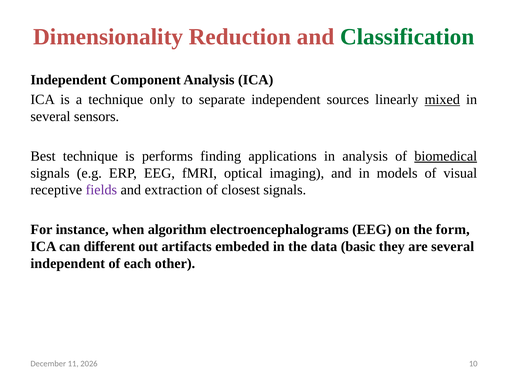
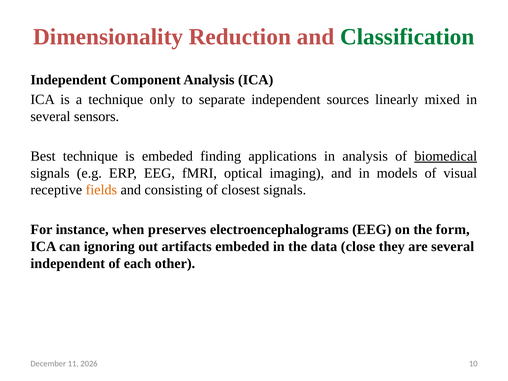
mixed underline: present -> none
is performs: performs -> embeded
fields colour: purple -> orange
extraction: extraction -> consisting
algorithm: algorithm -> preserves
different: different -> ignoring
basic: basic -> close
